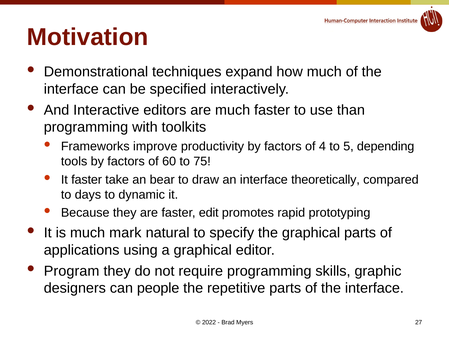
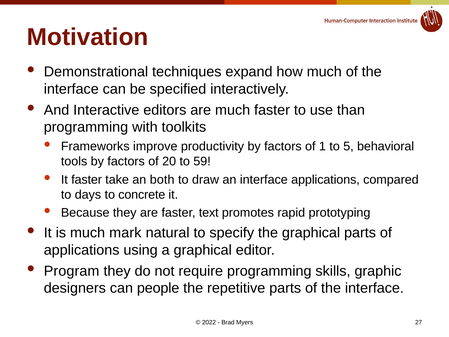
4: 4 -> 1
depending: depending -> behavioral
60: 60 -> 20
75: 75 -> 59
bear: bear -> both
interface theoretically: theoretically -> applications
dynamic: dynamic -> concrete
edit: edit -> text
